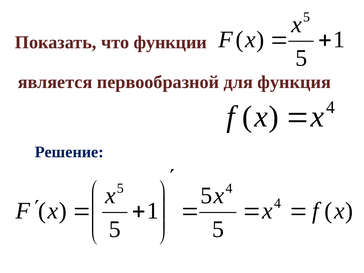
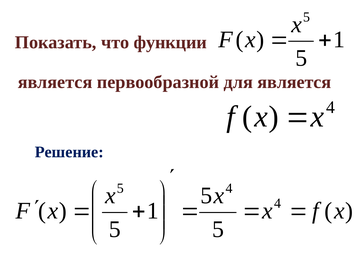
для функция: функция -> является
